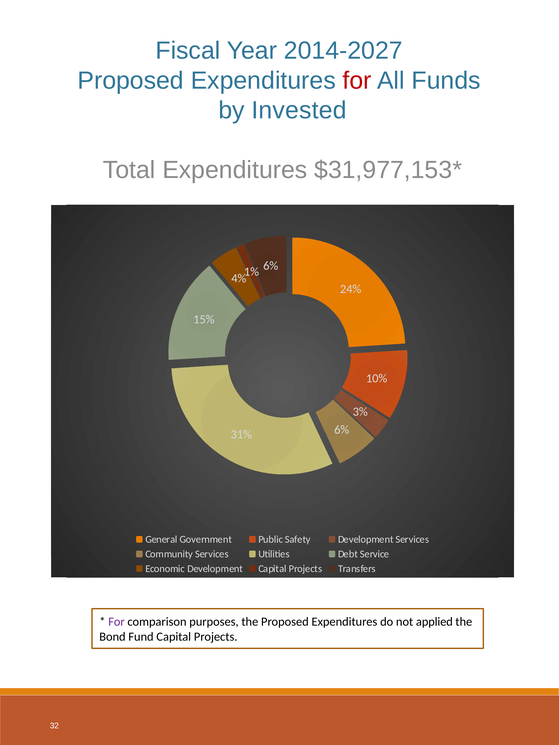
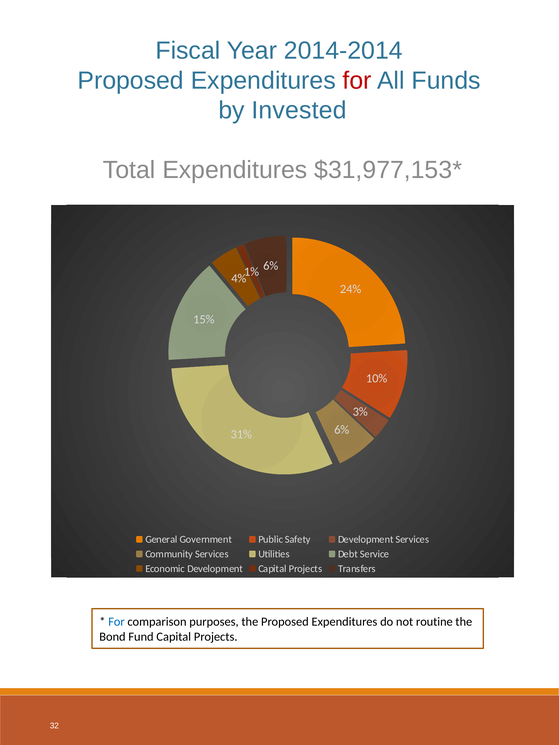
2014-2027: 2014-2027 -> 2014-2014
For at (116, 622) colour: purple -> blue
applied: applied -> routine
